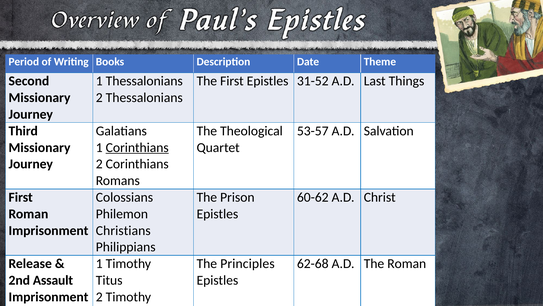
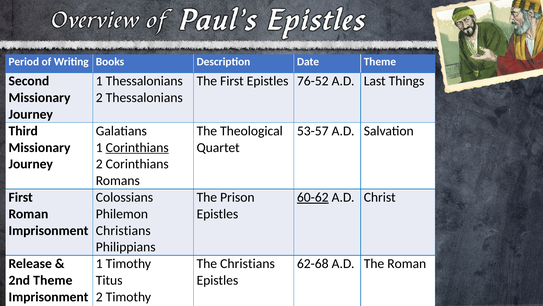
31-52: 31-52 -> 76-52
60-62 underline: none -> present
The Principles: Principles -> Christians
2nd Assault: Assault -> Theme
